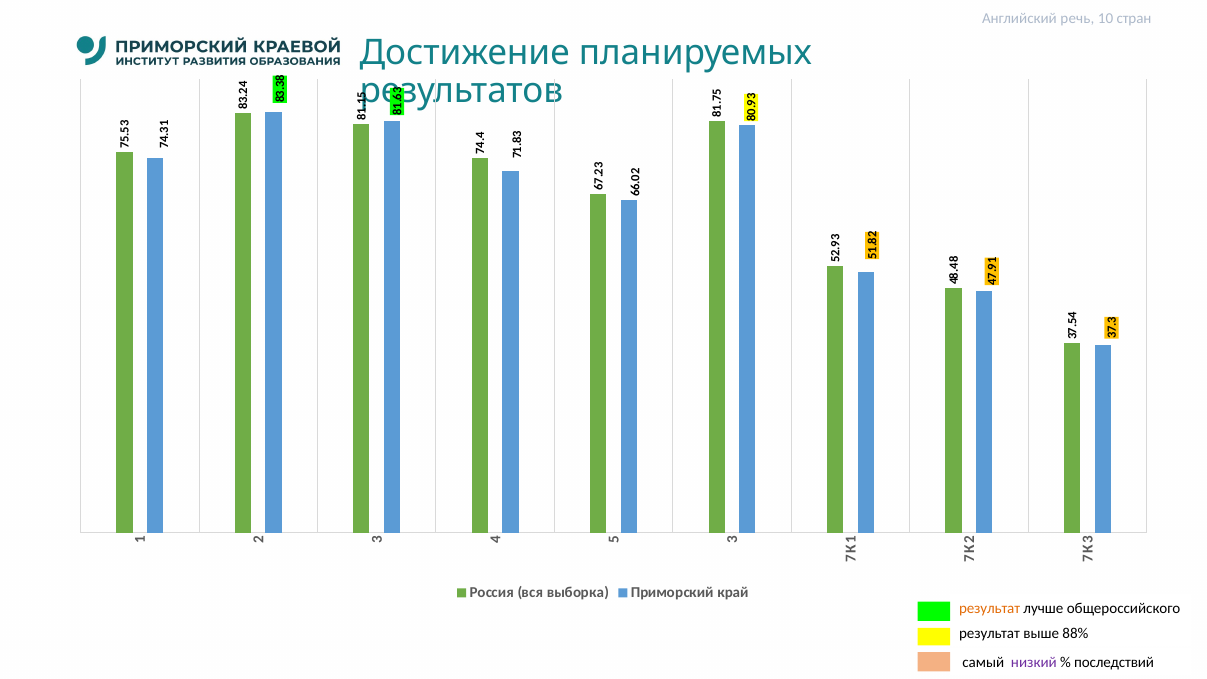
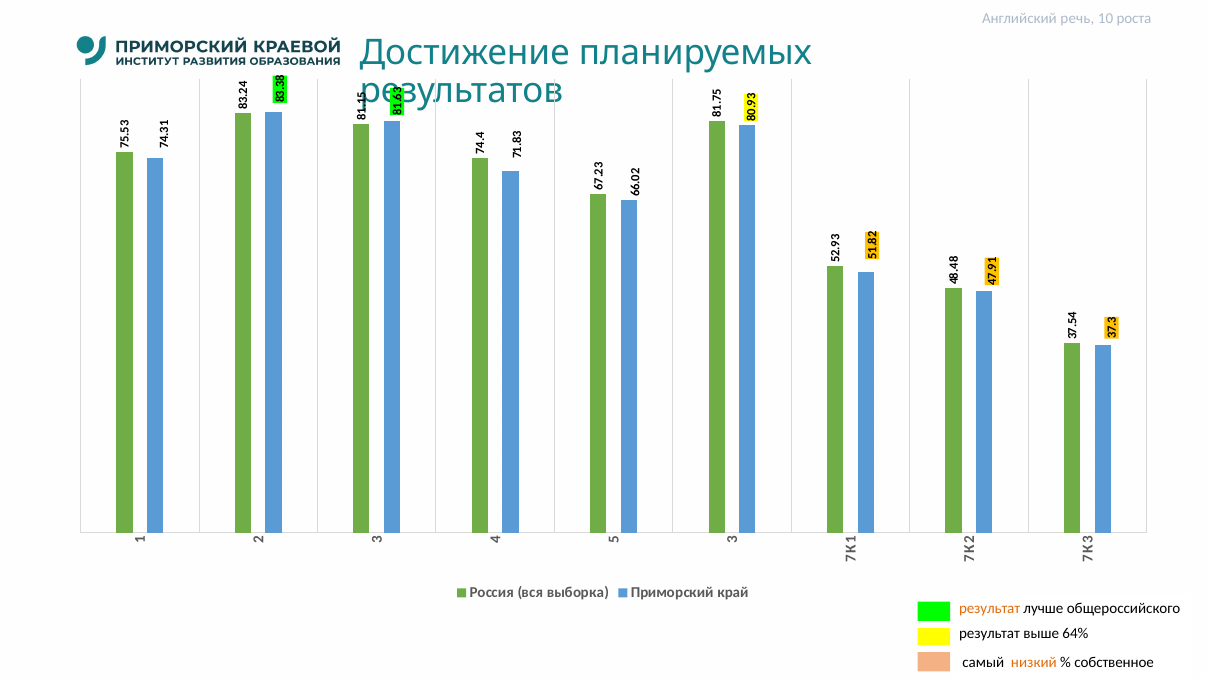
стран: стран -> роста
88%: 88% -> 64%
низкий colour: purple -> orange
последствий: последствий -> собственное
